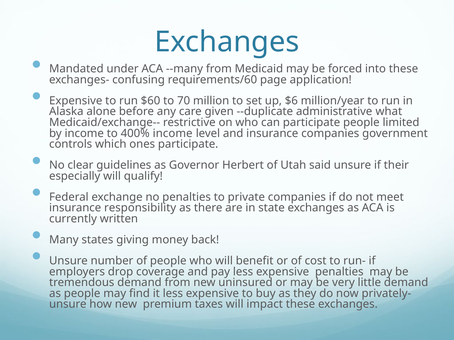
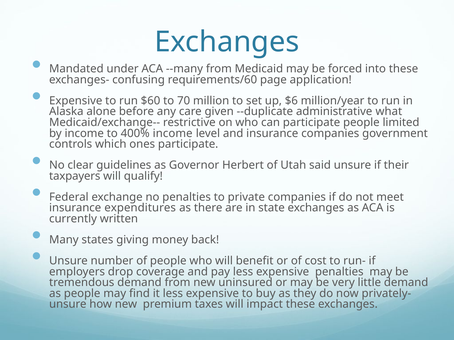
especially: especially -> taxpayers
responsibility: responsibility -> expenditures
